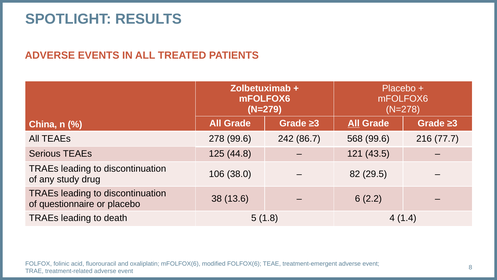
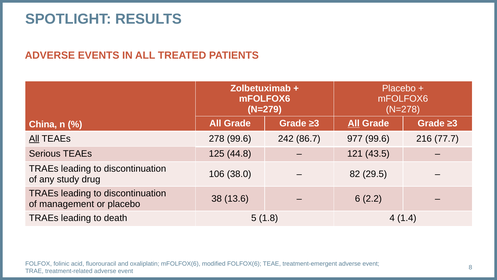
All at (34, 138) underline: none -> present
568: 568 -> 977
questionnaire: questionnaire -> management
